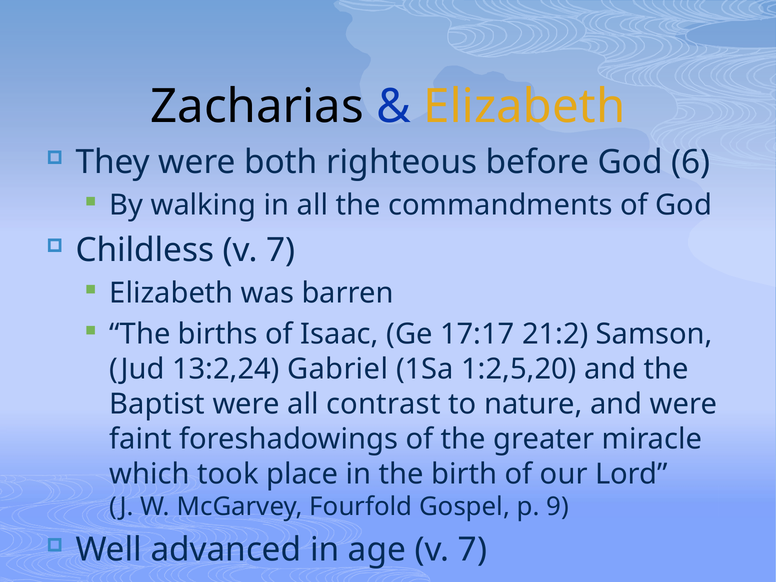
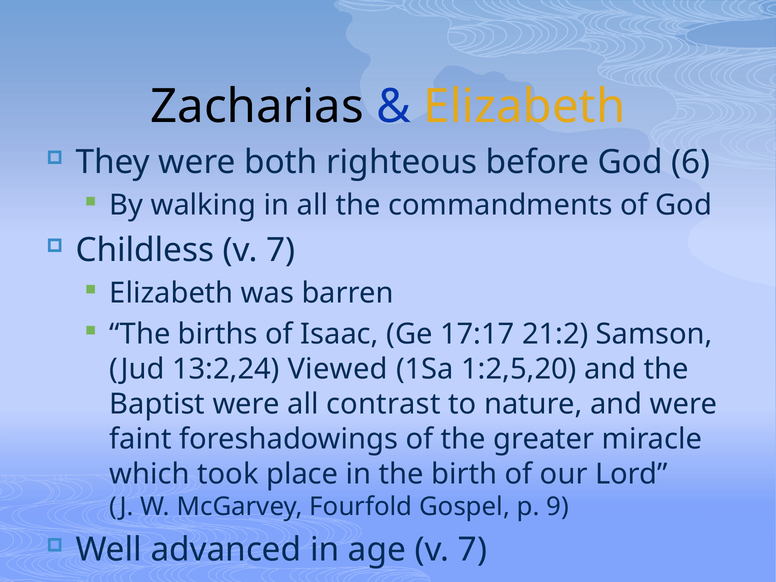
Gabriel: Gabriel -> Viewed
